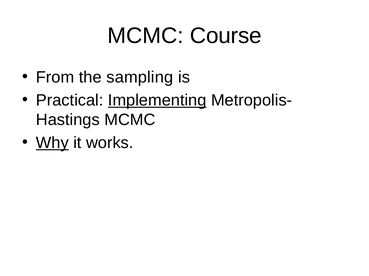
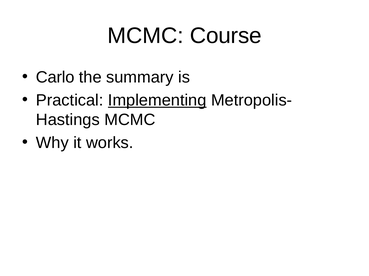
From: From -> Carlo
sampling: sampling -> summary
Why underline: present -> none
